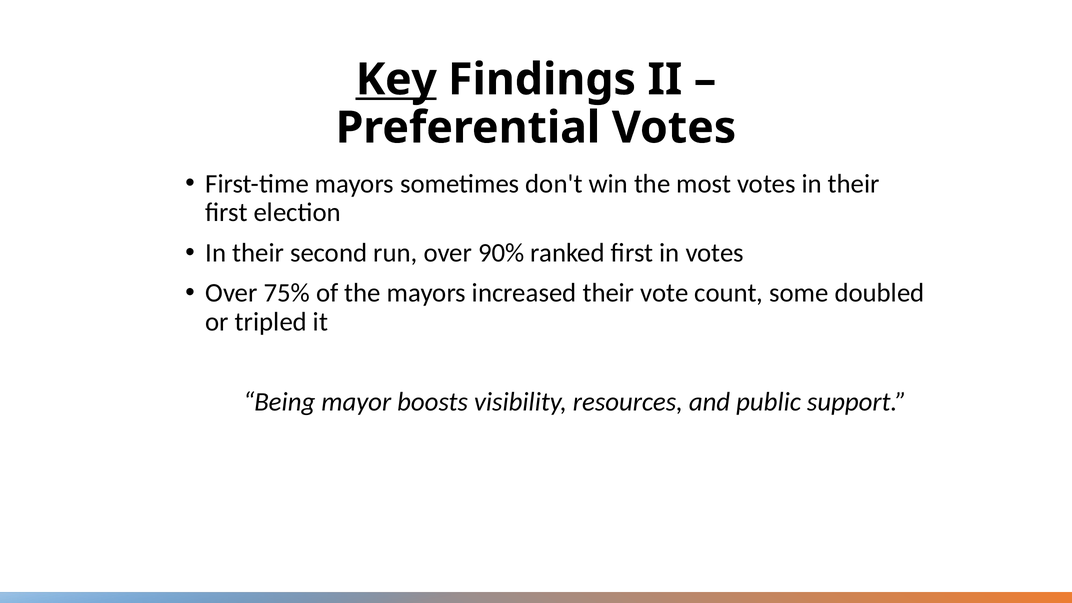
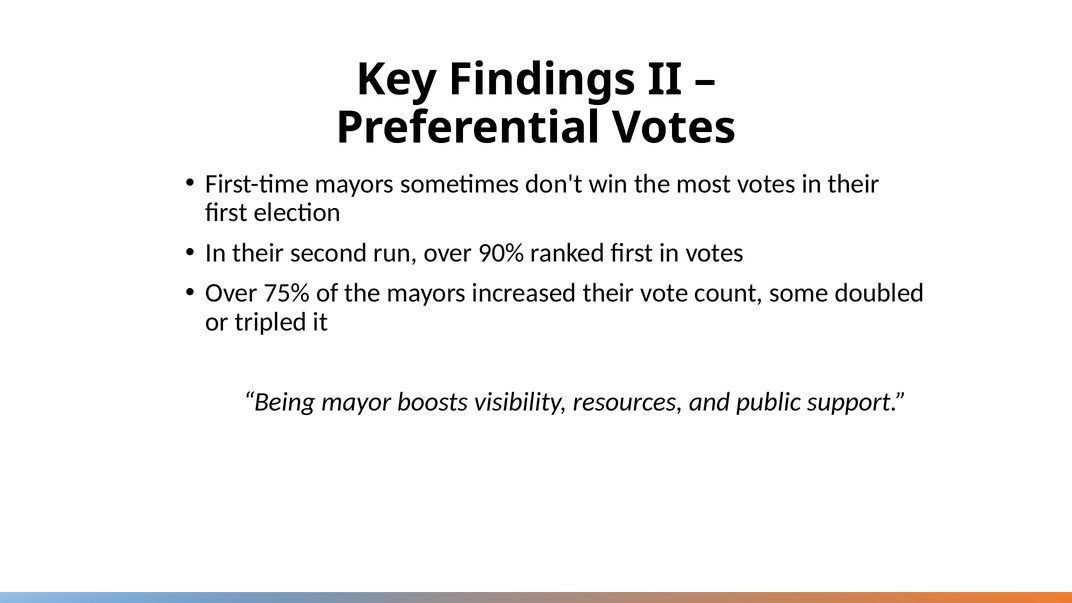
Key underline: present -> none
